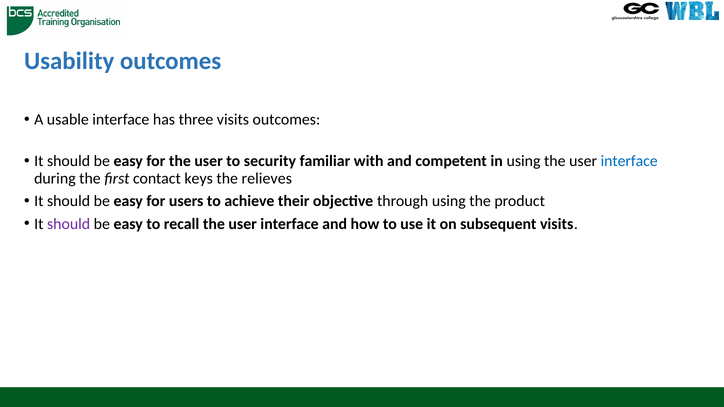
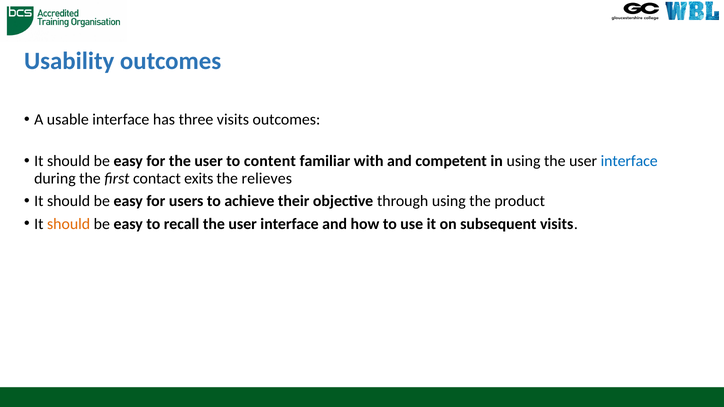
security: security -> content
keys: keys -> exits
should at (69, 224) colour: purple -> orange
